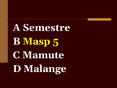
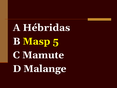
Semestre: Semestre -> Hébridas
